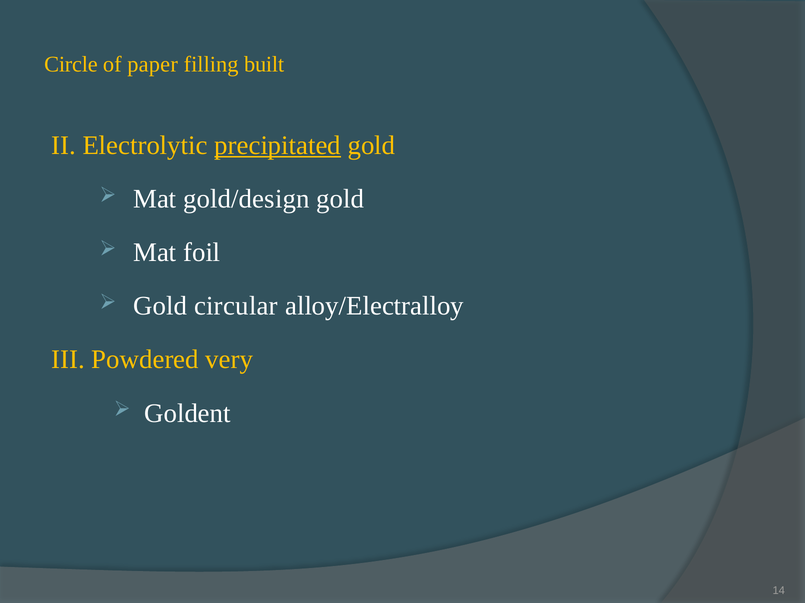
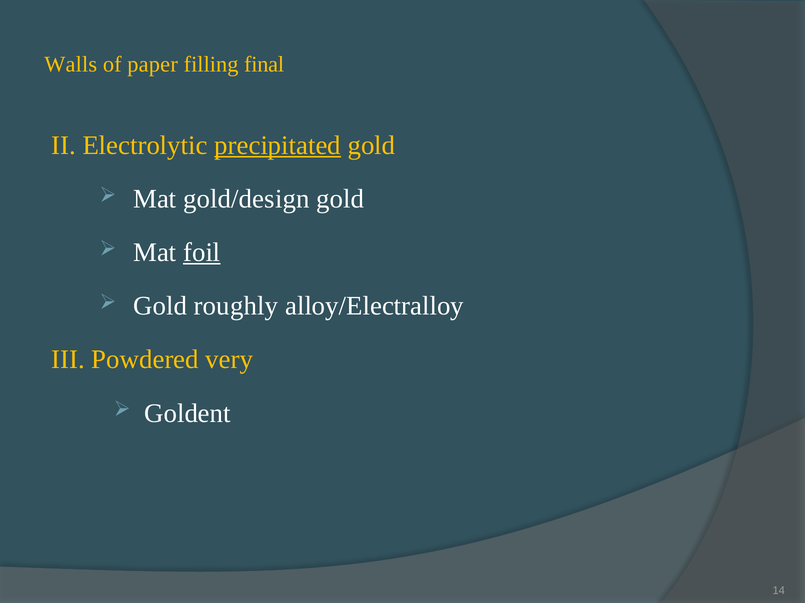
Circle: Circle -> Walls
built: built -> final
foil underline: none -> present
circular: circular -> roughly
